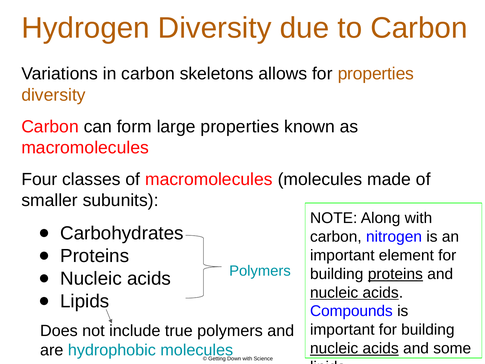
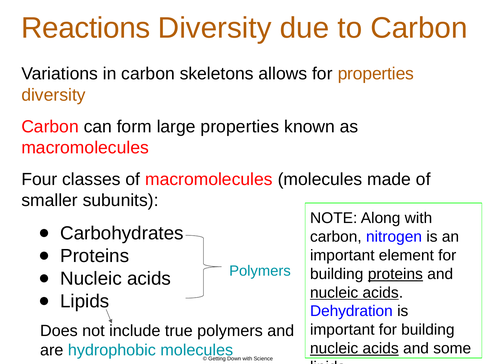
Hydrogen: Hydrogen -> Reactions
Compounds: Compounds -> Dehydration
